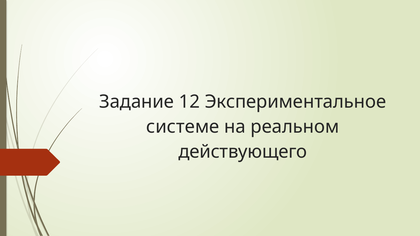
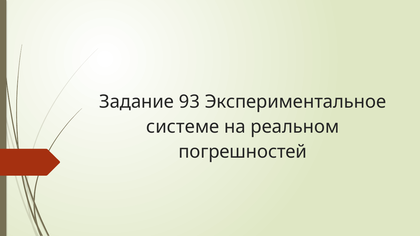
12: 12 -> 93
действующего: действующего -> погрешностей
